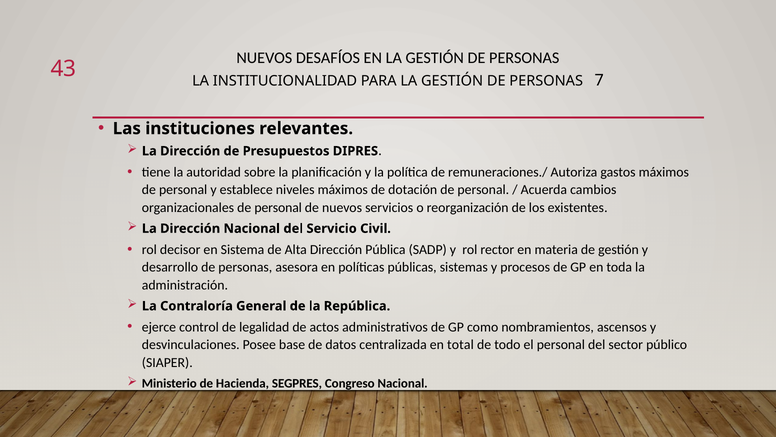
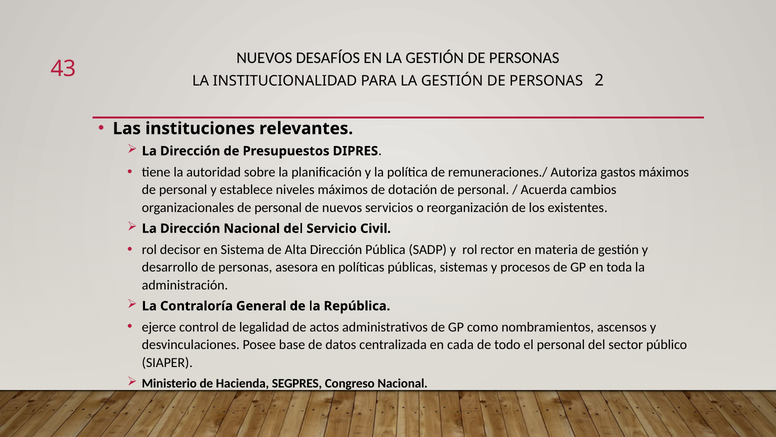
7: 7 -> 2
total: total -> cada
